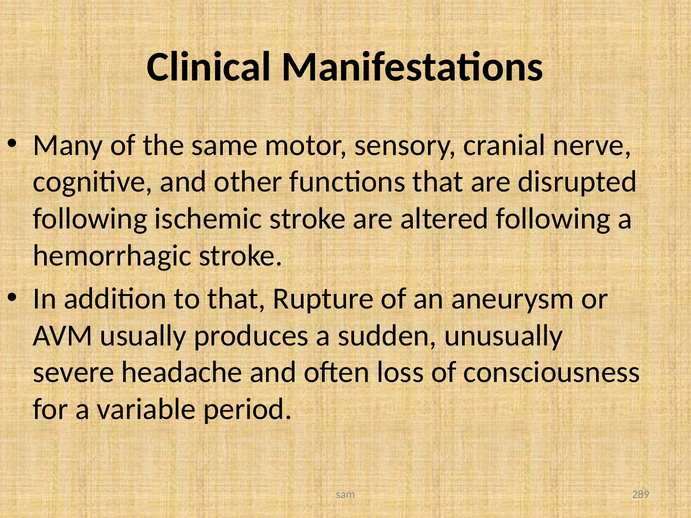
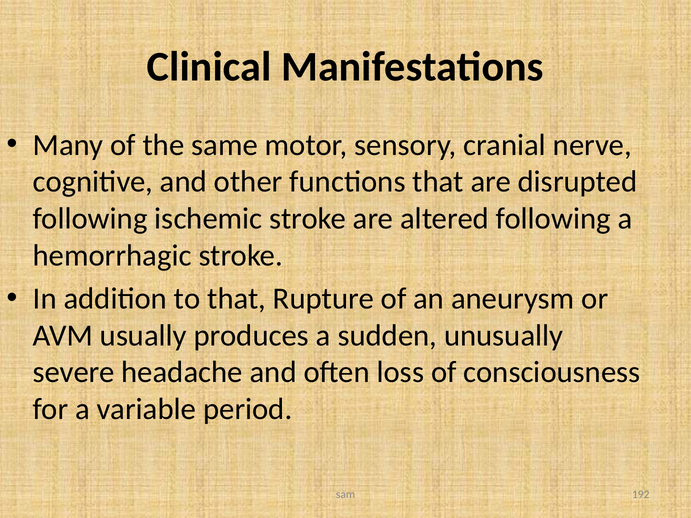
289: 289 -> 192
